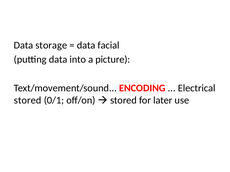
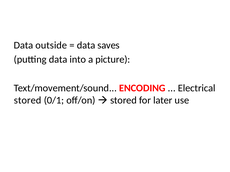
storage: storage -> outside
facial: facial -> saves
